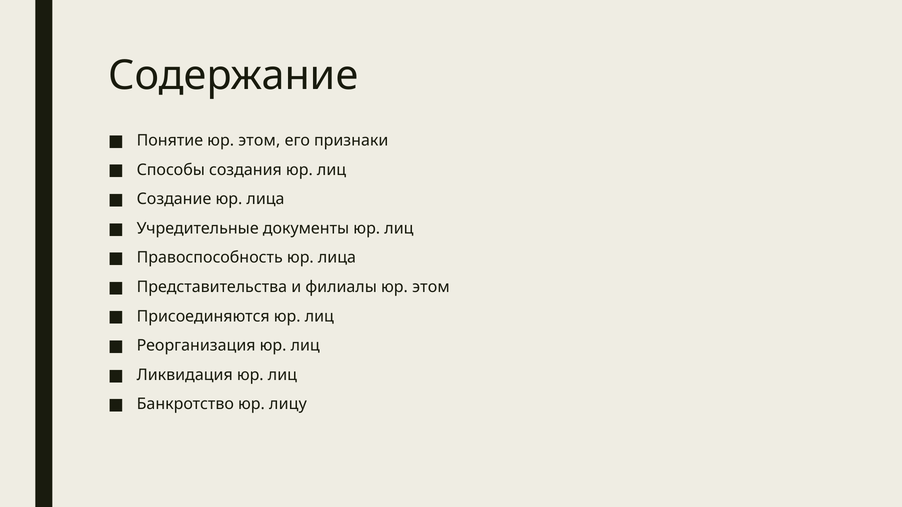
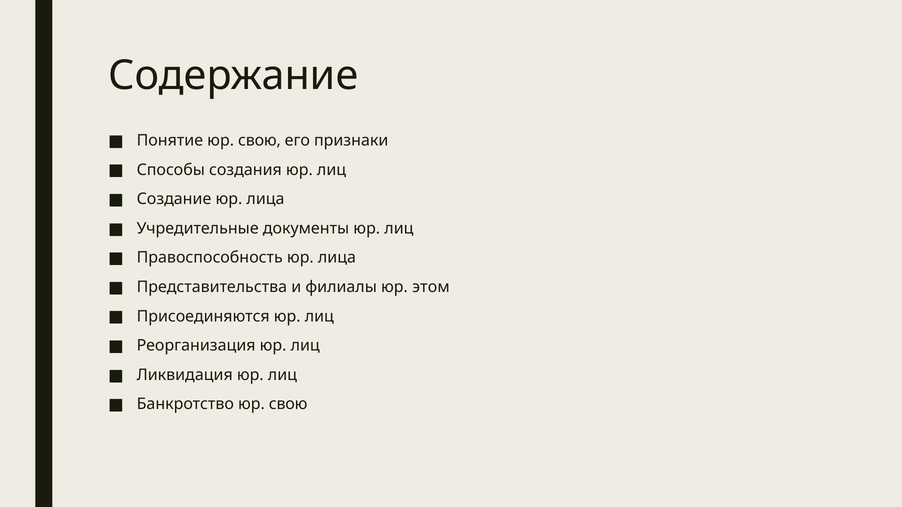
Понятие юр этом: этом -> свою
Банкротство юр лицу: лицу -> свою
